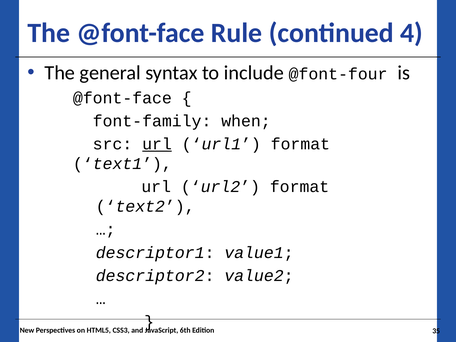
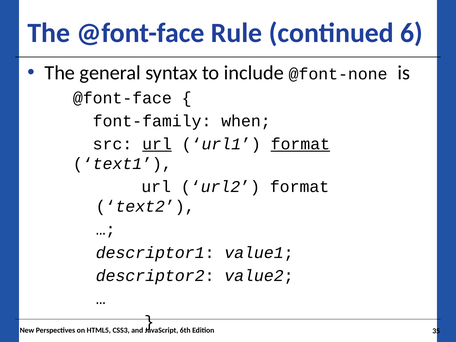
4: 4 -> 6
@font-four: @font-four -> @font-none
format at (300, 144) underline: none -> present
